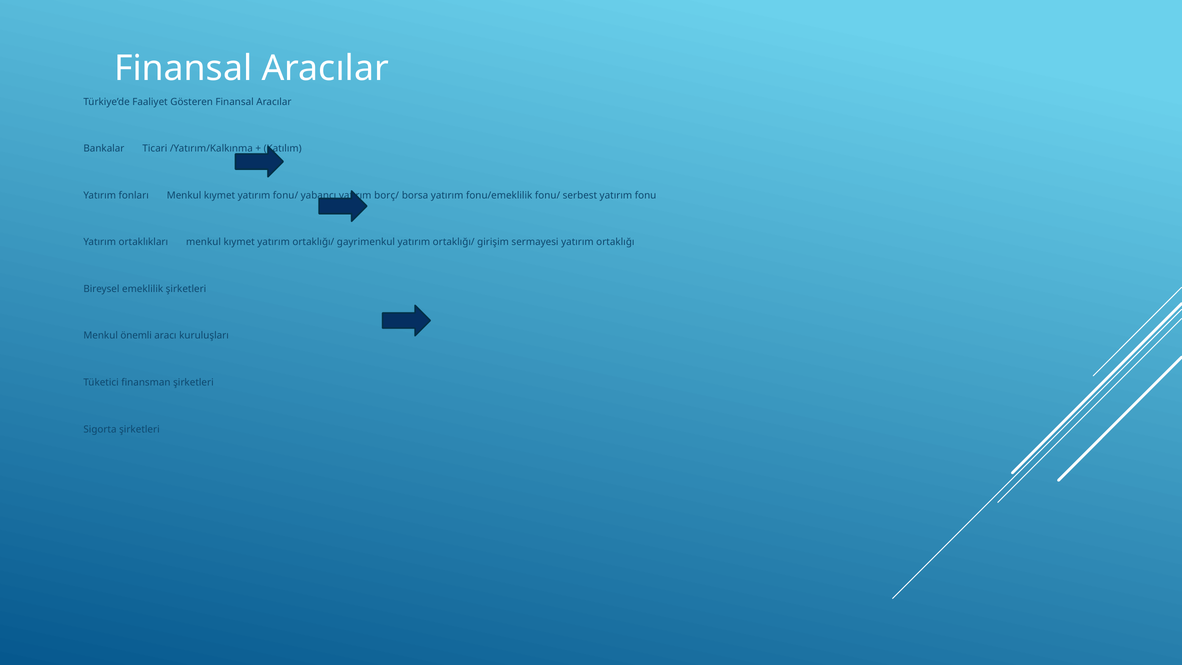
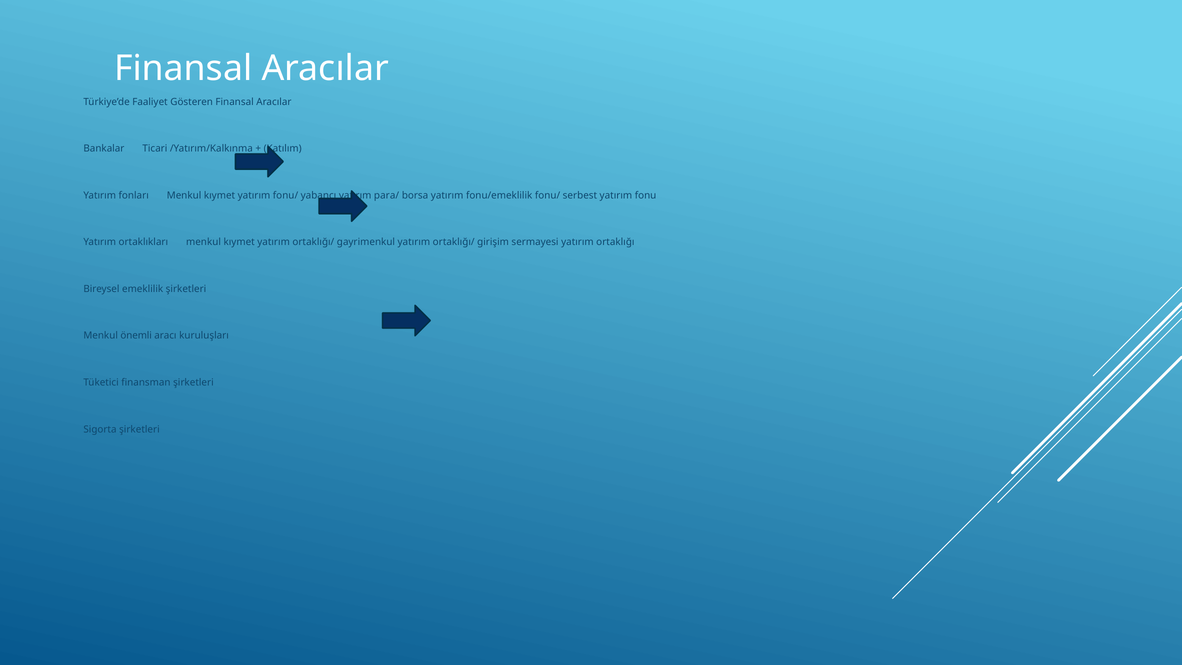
borç/: borç/ -> para/
